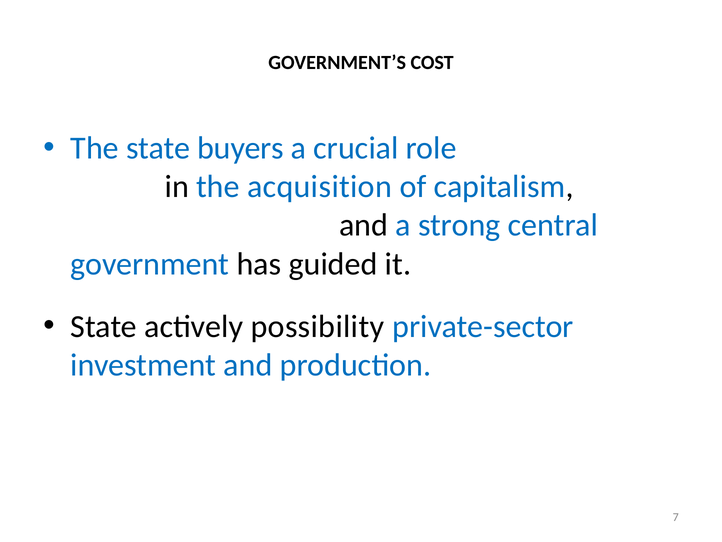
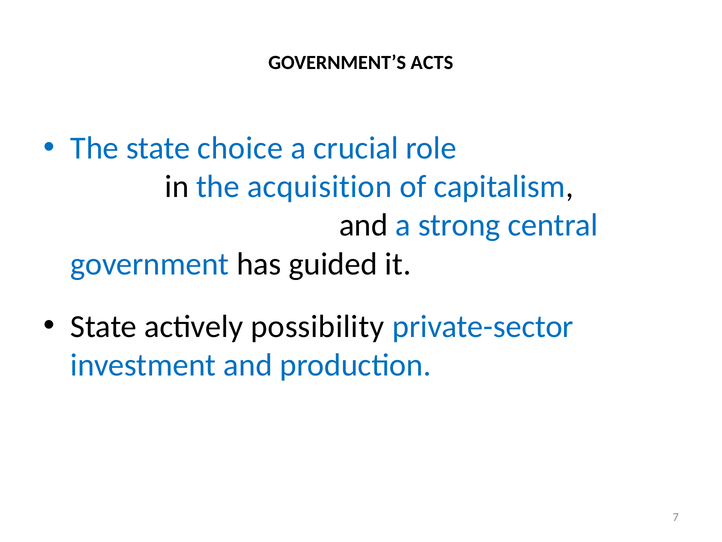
COST: COST -> ACTS
buyers: buyers -> choice
